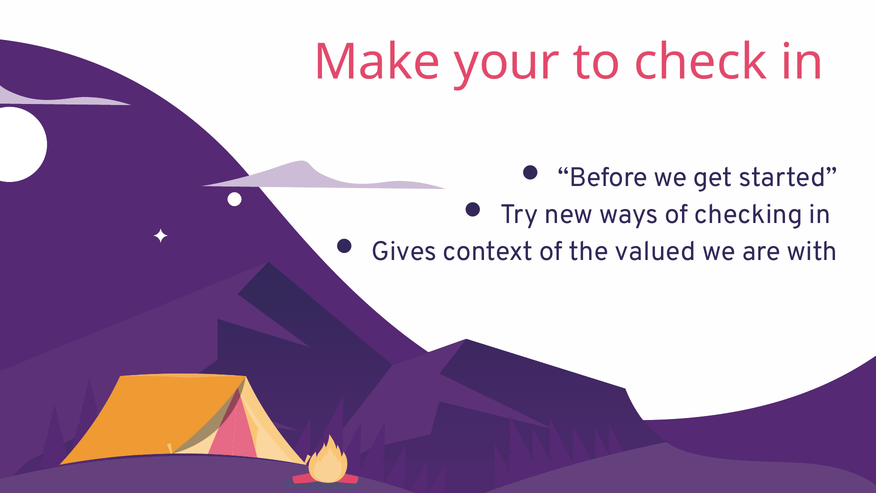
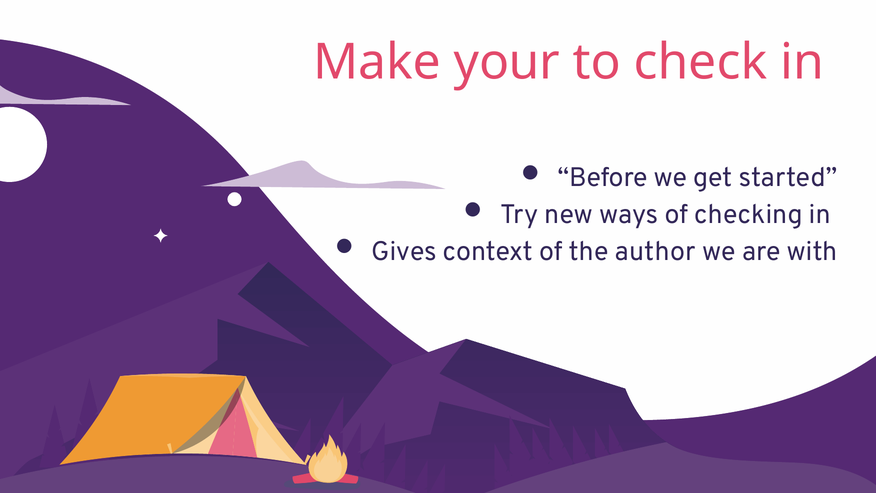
valued: valued -> author
